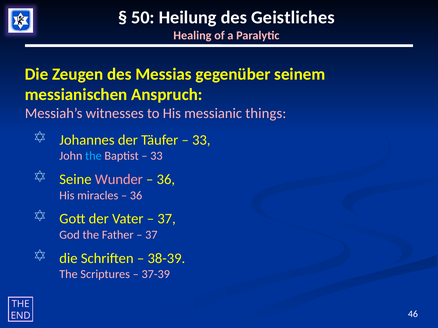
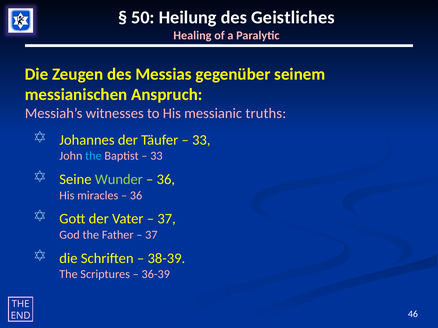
things: things -> truths
Wunder colour: pink -> light green
37-39: 37-39 -> 36-39
